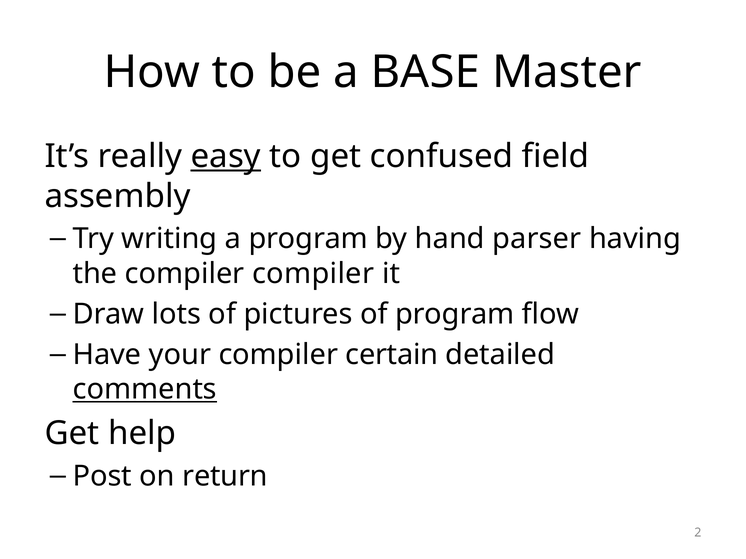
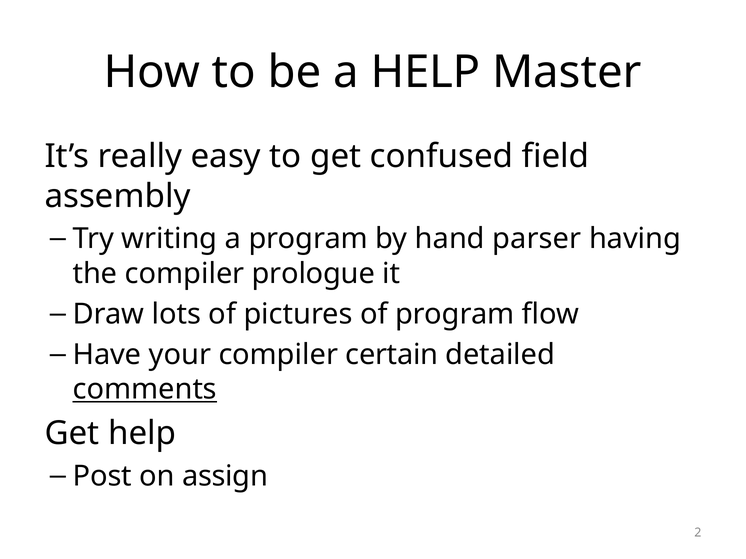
a BASE: BASE -> HELP
easy underline: present -> none
compiler compiler: compiler -> prologue
return: return -> assign
